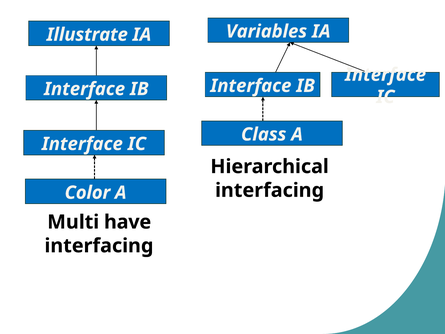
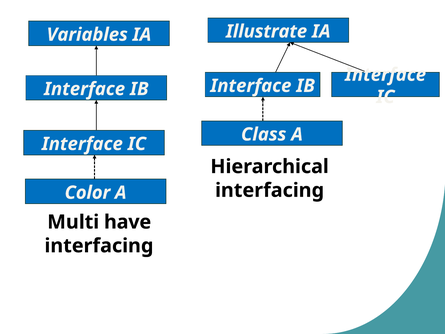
Variables: Variables -> Illustrate
Illustrate: Illustrate -> Variables
